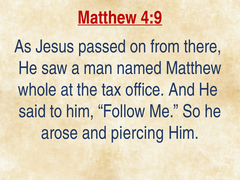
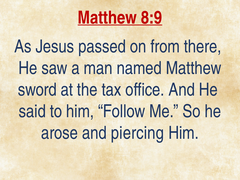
4:9: 4:9 -> 8:9
whole: whole -> sword
